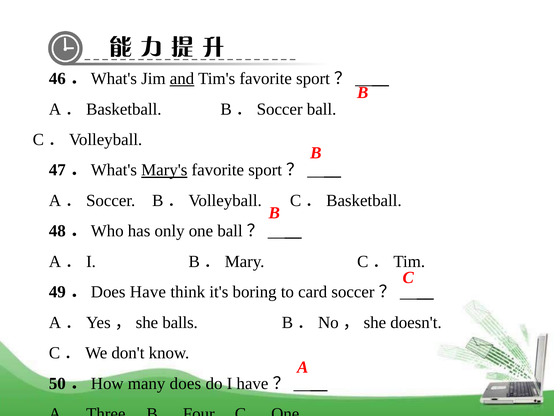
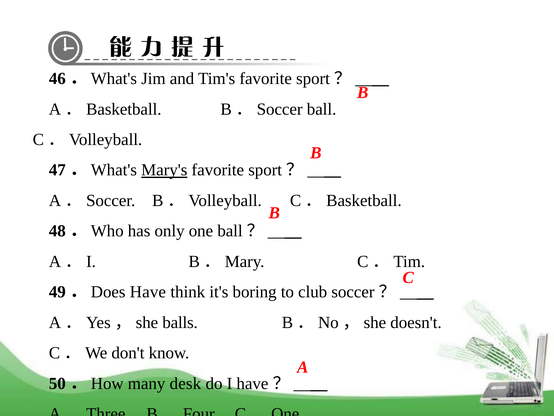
and underline: present -> none
card: card -> club
does: does -> desk
